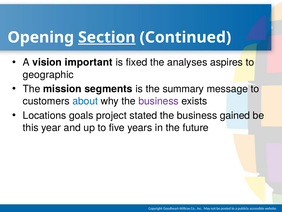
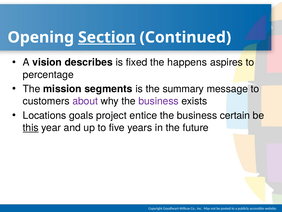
important: important -> describes
analyses: analyses -> happens
geographic: geographic -> percentage
about colour: blue -> purple
stated: stated -> entice
gained: gained -> certain
this underline: none -> present
